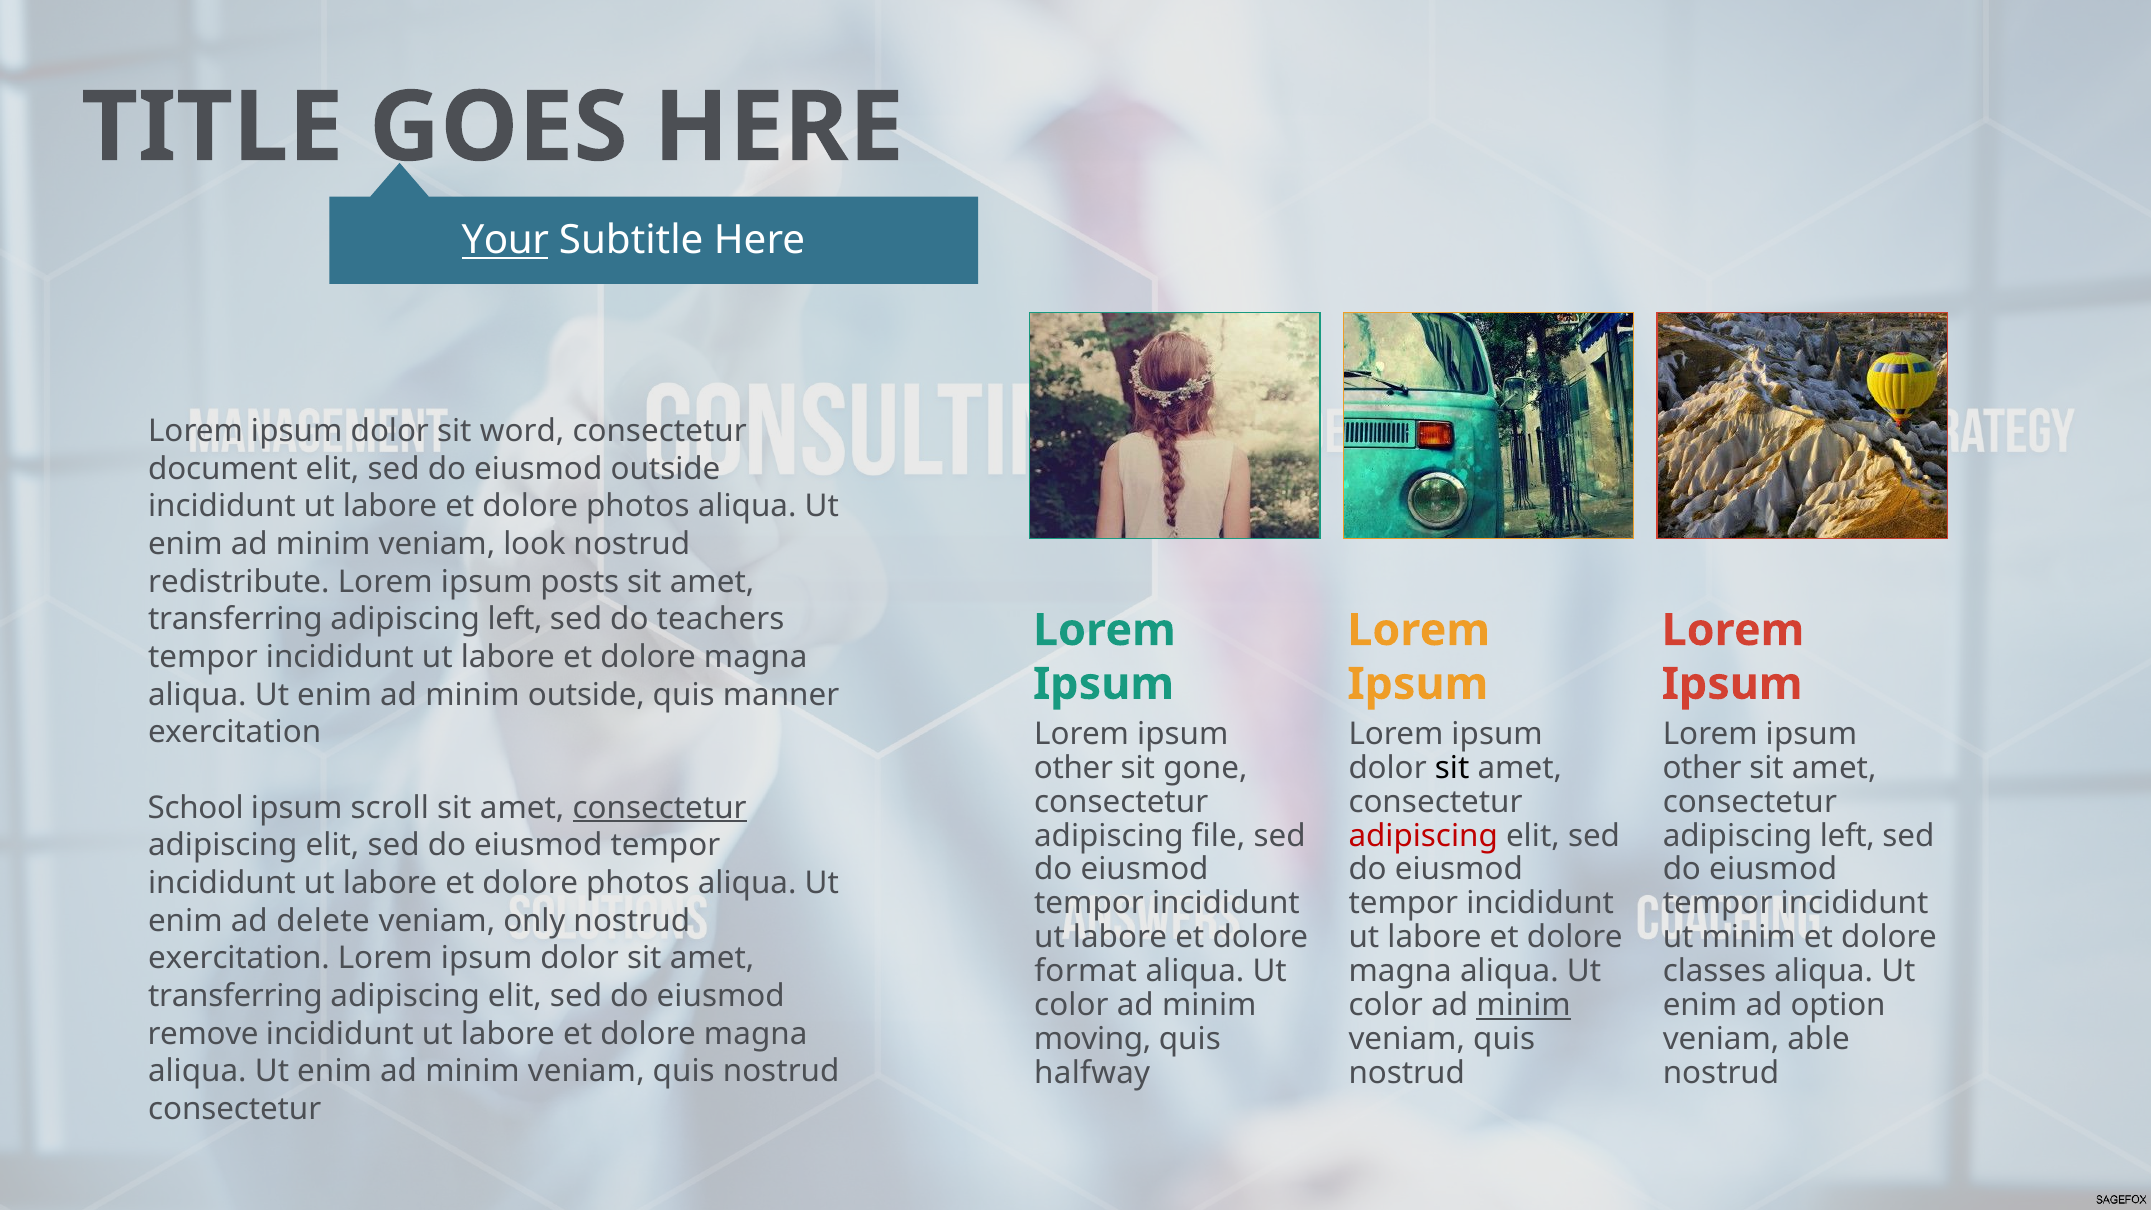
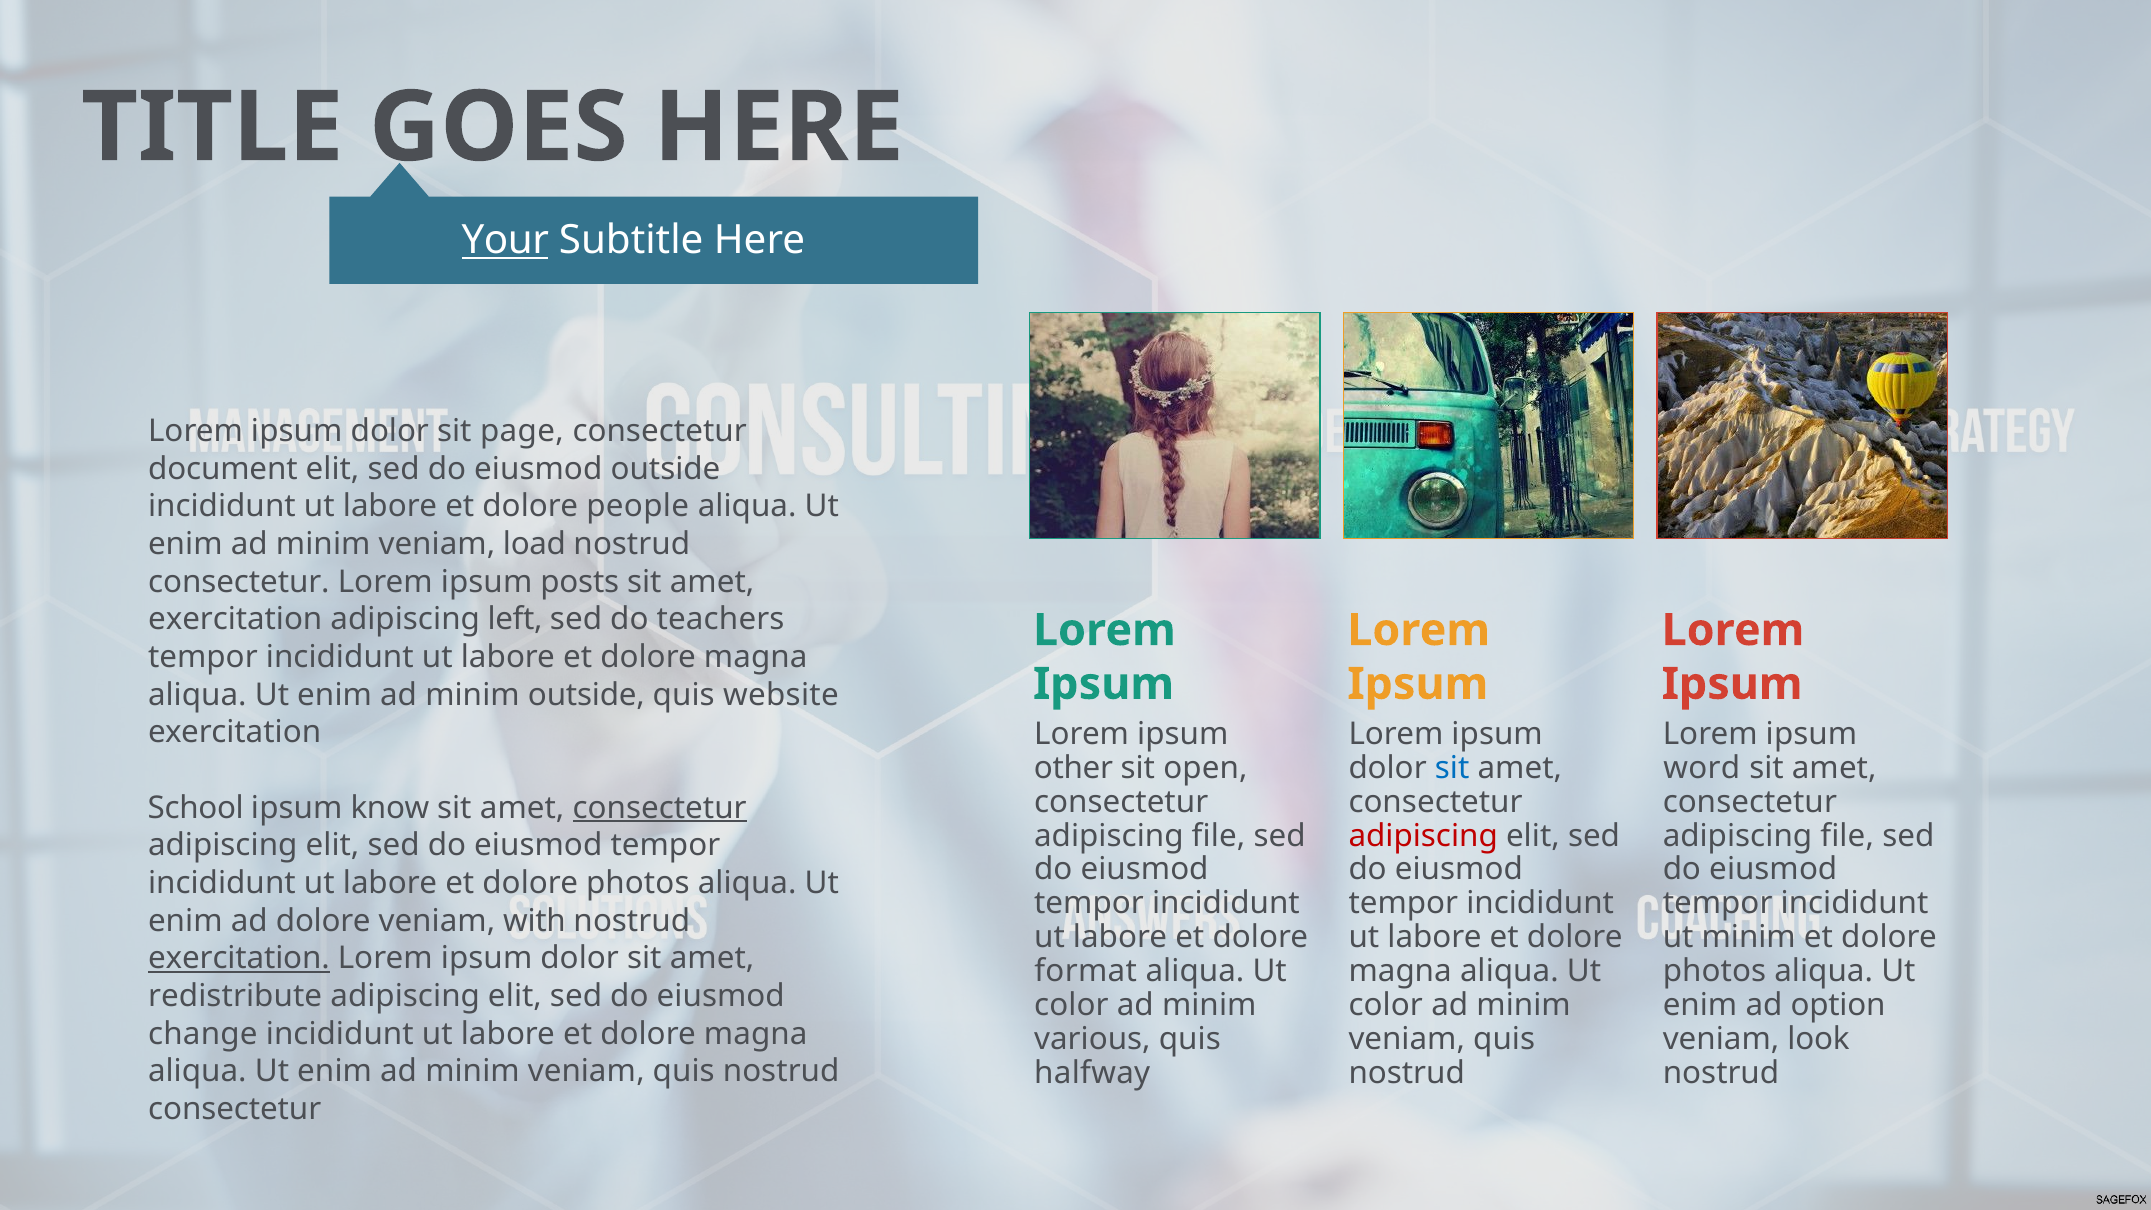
word: word -> page
photos at (638, 506): photos -> people
look: look -> load
redistribute at (239, 582): redistribute -> consectetur
transferring at (235, 619): transferring -> exercitation
manner: manner -> website
gone: gone -> open
sit at (1452, 768) colour: black -> blue
other at (1702, 768): other -> word
scroll: scroll -> know
left at (1847, 836): left -> file
ad delete: delete -> dolore
only: only -> with
exercitation at (239, 958) underline: none -> present
classes at (1715, 971): classes -> photos
transferring at (235, 996): transferring -> redistribute
minim at (1524, 1005) underline: present -> none
remove: remove -> change
moving: moving -> various
able: able -> look
